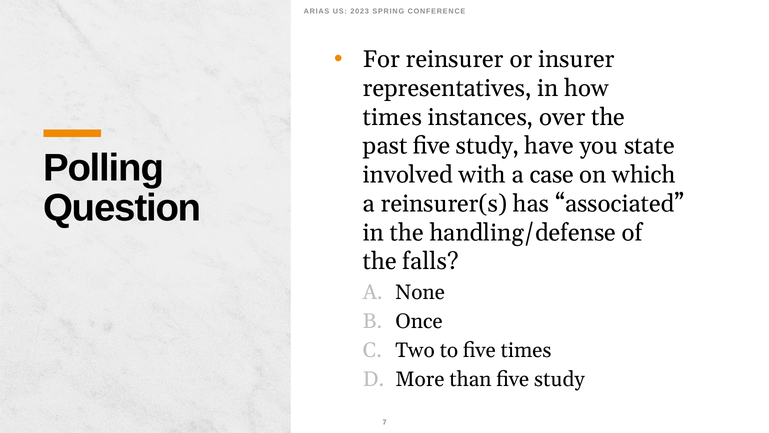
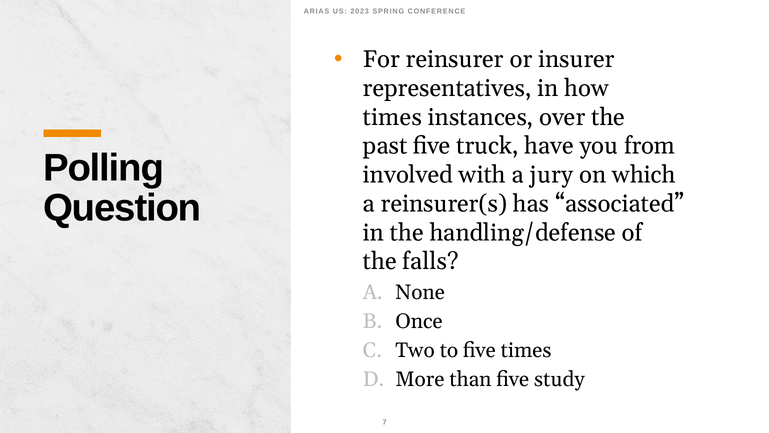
past five study: study -> truck
state: state -> from
case: case -> jury
